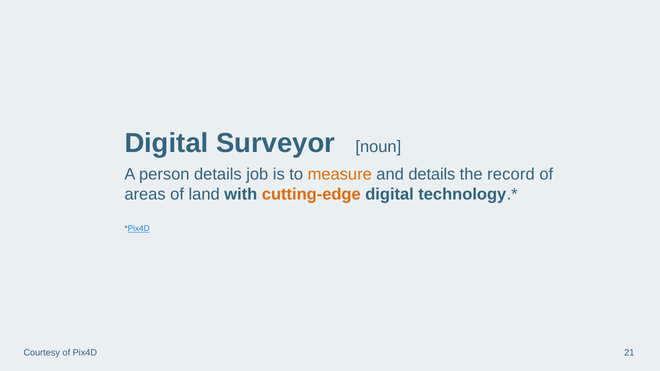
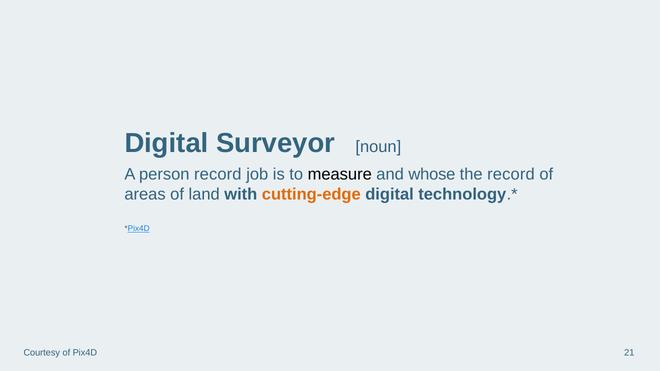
person details: details -> record
measure colour: orange -> black
and details: details -> whose
